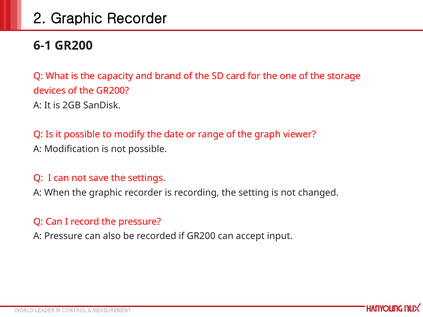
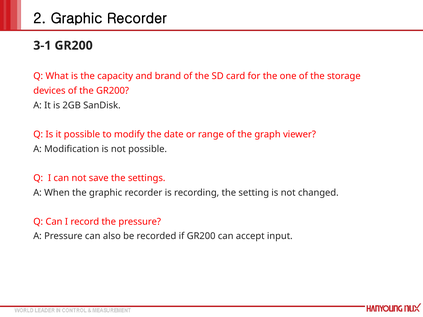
6-1: 6-1 -> 3-1
